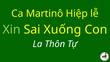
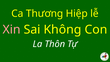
Martinô: Martinô -> Thương
Xin colour: light green -> pink
Xuống: Xuống -> Không
